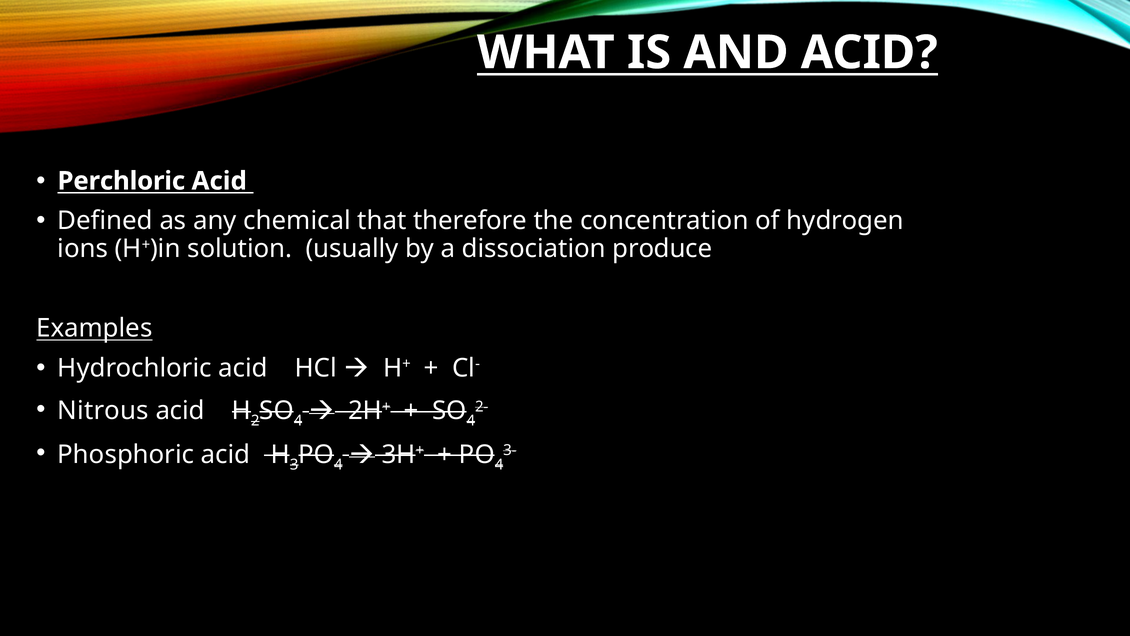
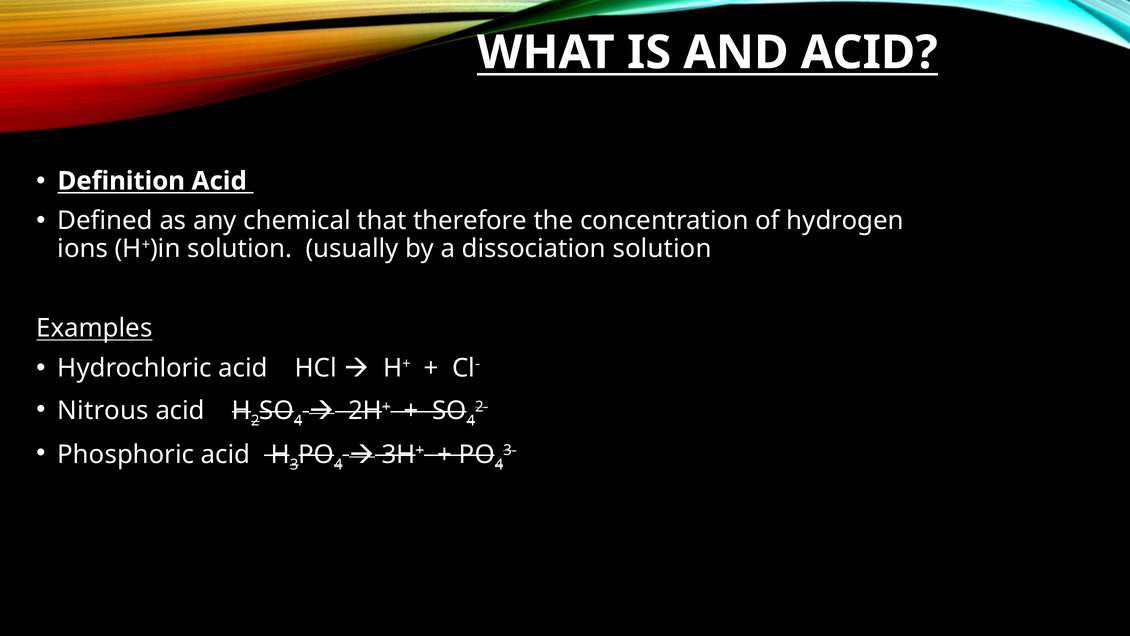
Perchloric: Perchloric -> Definition
dissociation produce: produce -> solution
